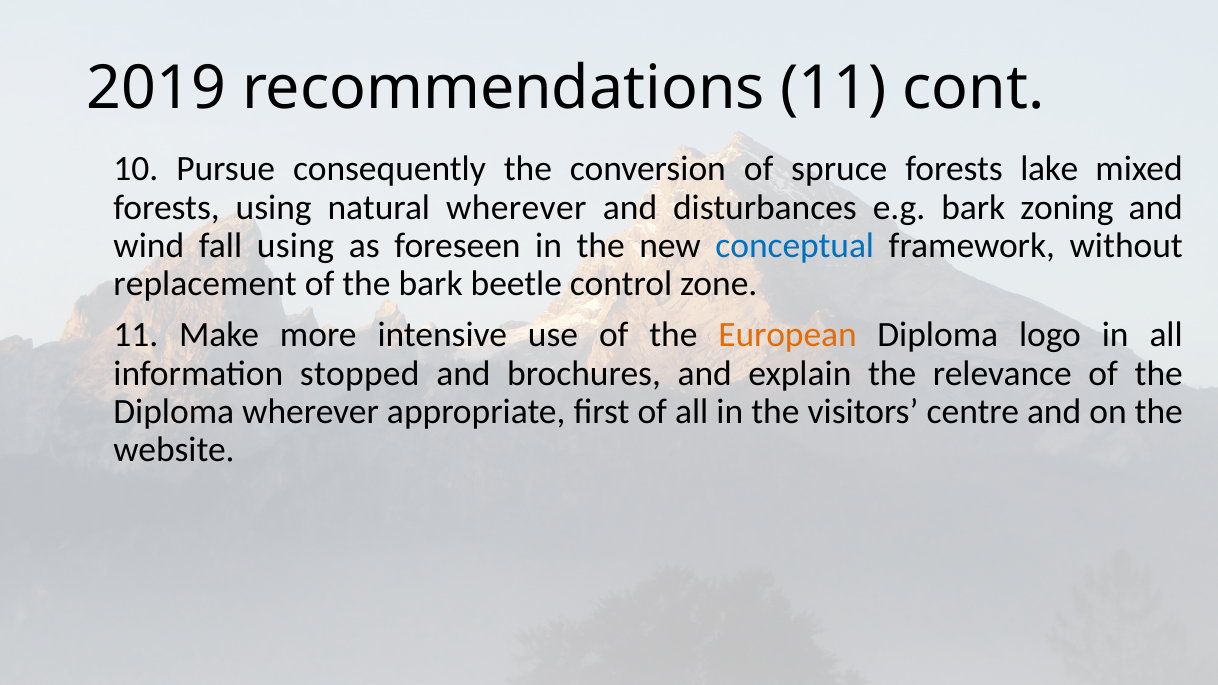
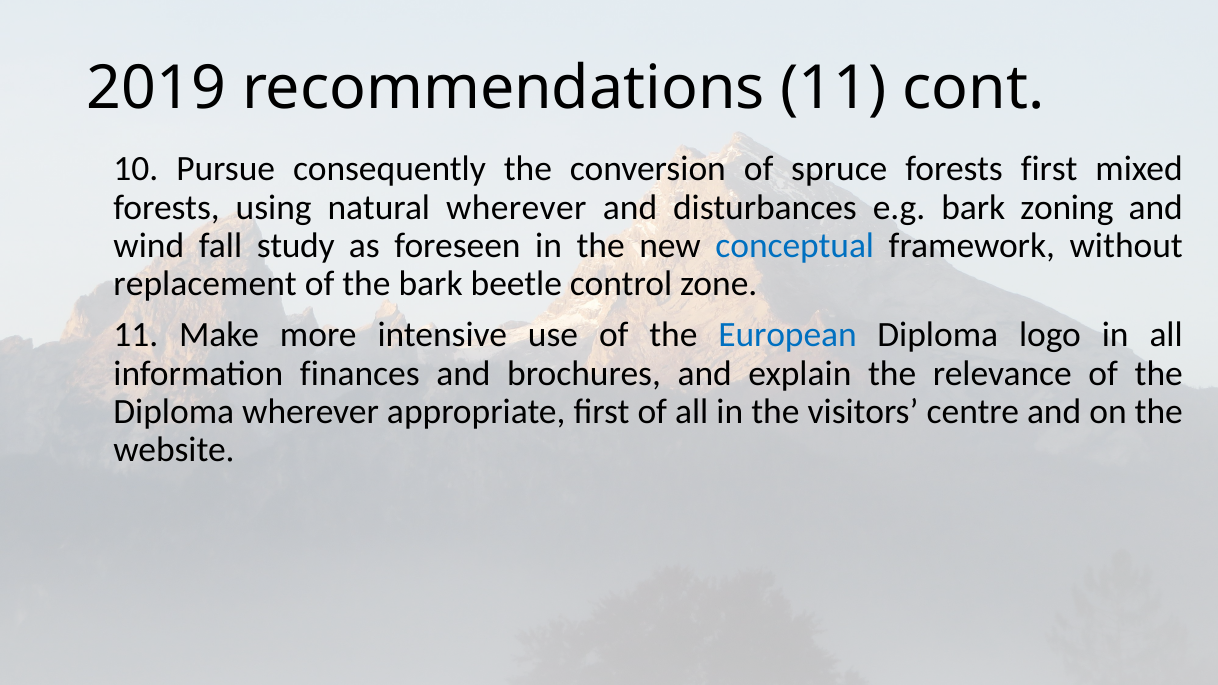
forests lake: lake -> first
fall using: using -> study
European colour: orange -> blue
stopped: stopped -> finances
